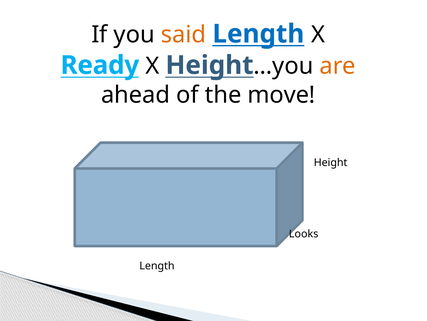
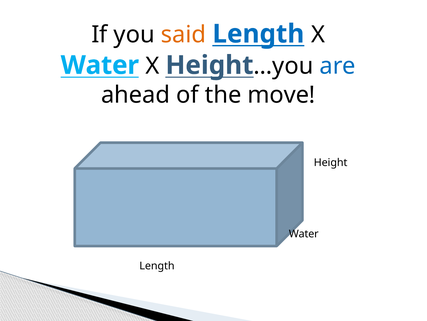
Ready at (100, 65): Ready -> Water
are colour: orange -> blue
Looks at (304, 233): Looks -> Water
